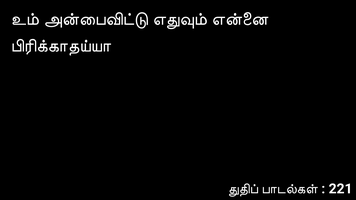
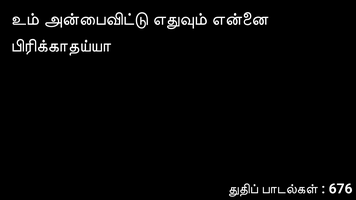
221: 221 -> 676
